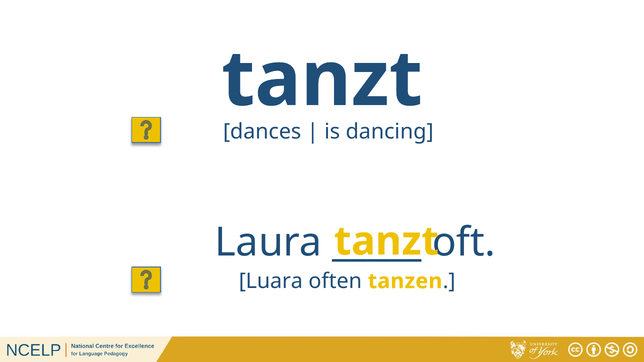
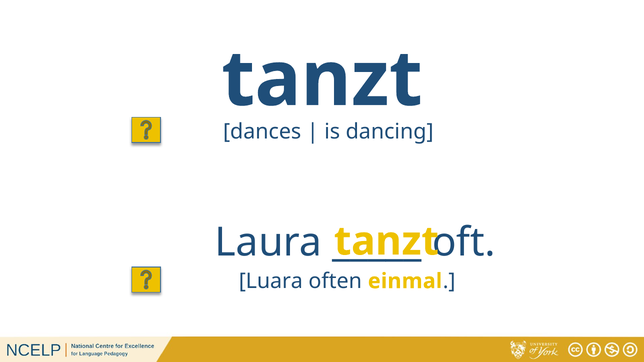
tanzen: tanzen -> einmal
